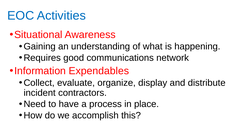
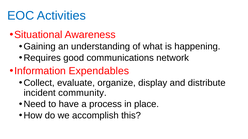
contractors: contractors -> community
